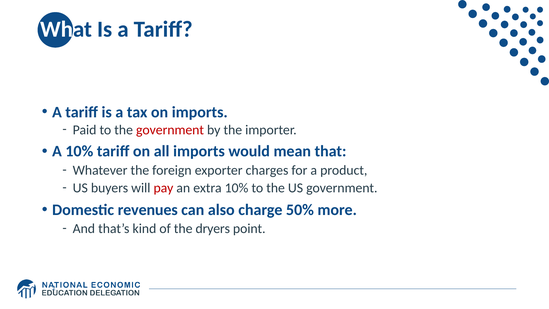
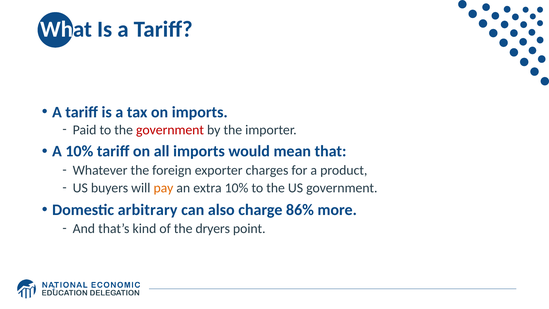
pay colour: red -> orange
revenues: revenues -> arbitrary
50%: 50% -> 86%
